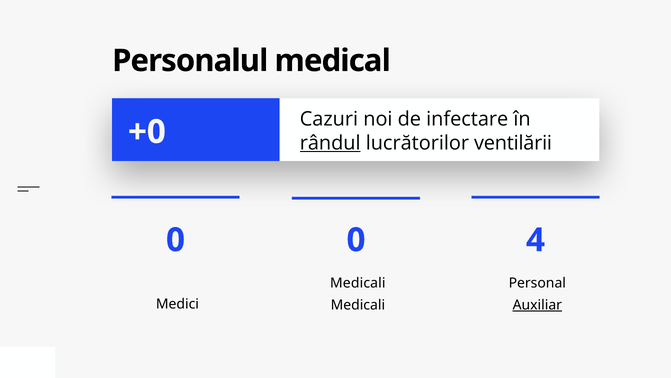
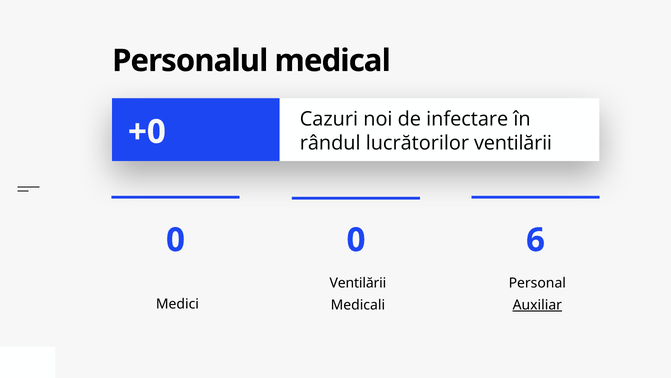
rândul underline: present -> none
4: 4 -> 6
Medicali at (358, 283): Medicali -> Ventilării
